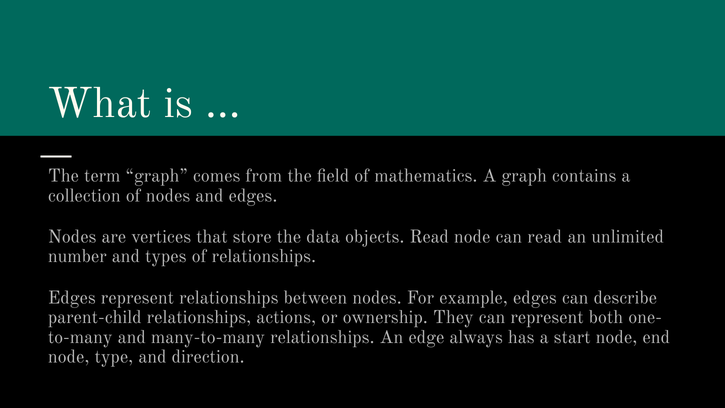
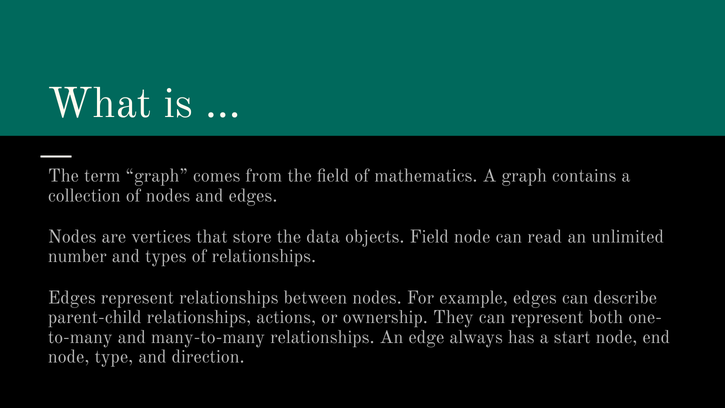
objects Read: Read -> Field
